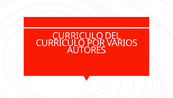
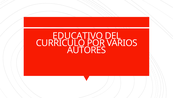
CURRICULO at (78, 36): CURRICULO -> EDUCATIVO
